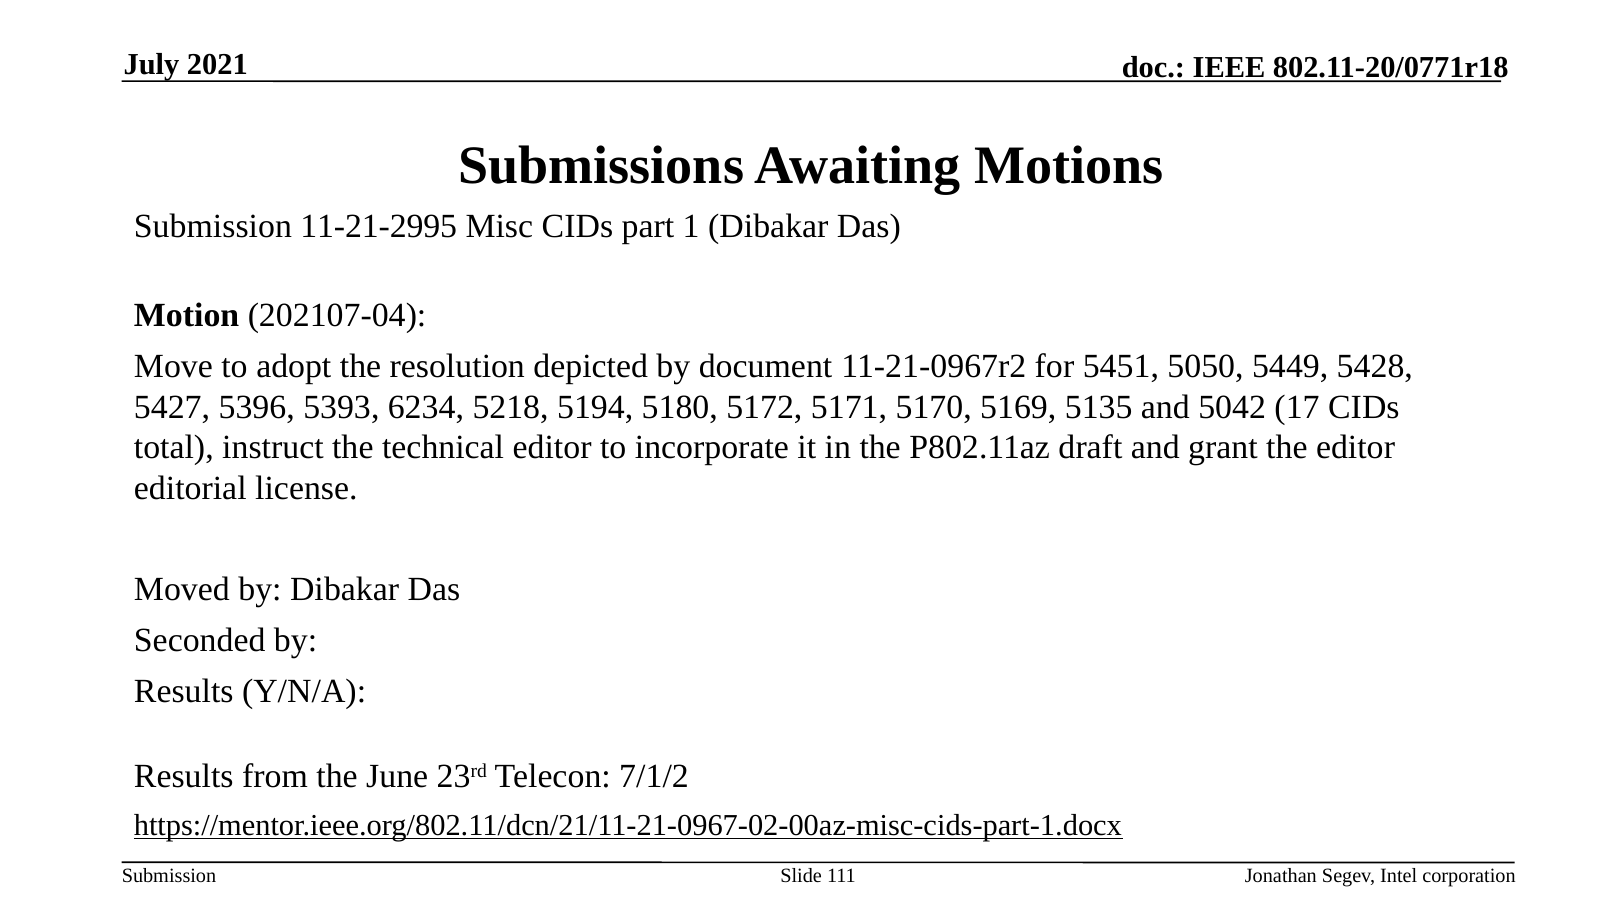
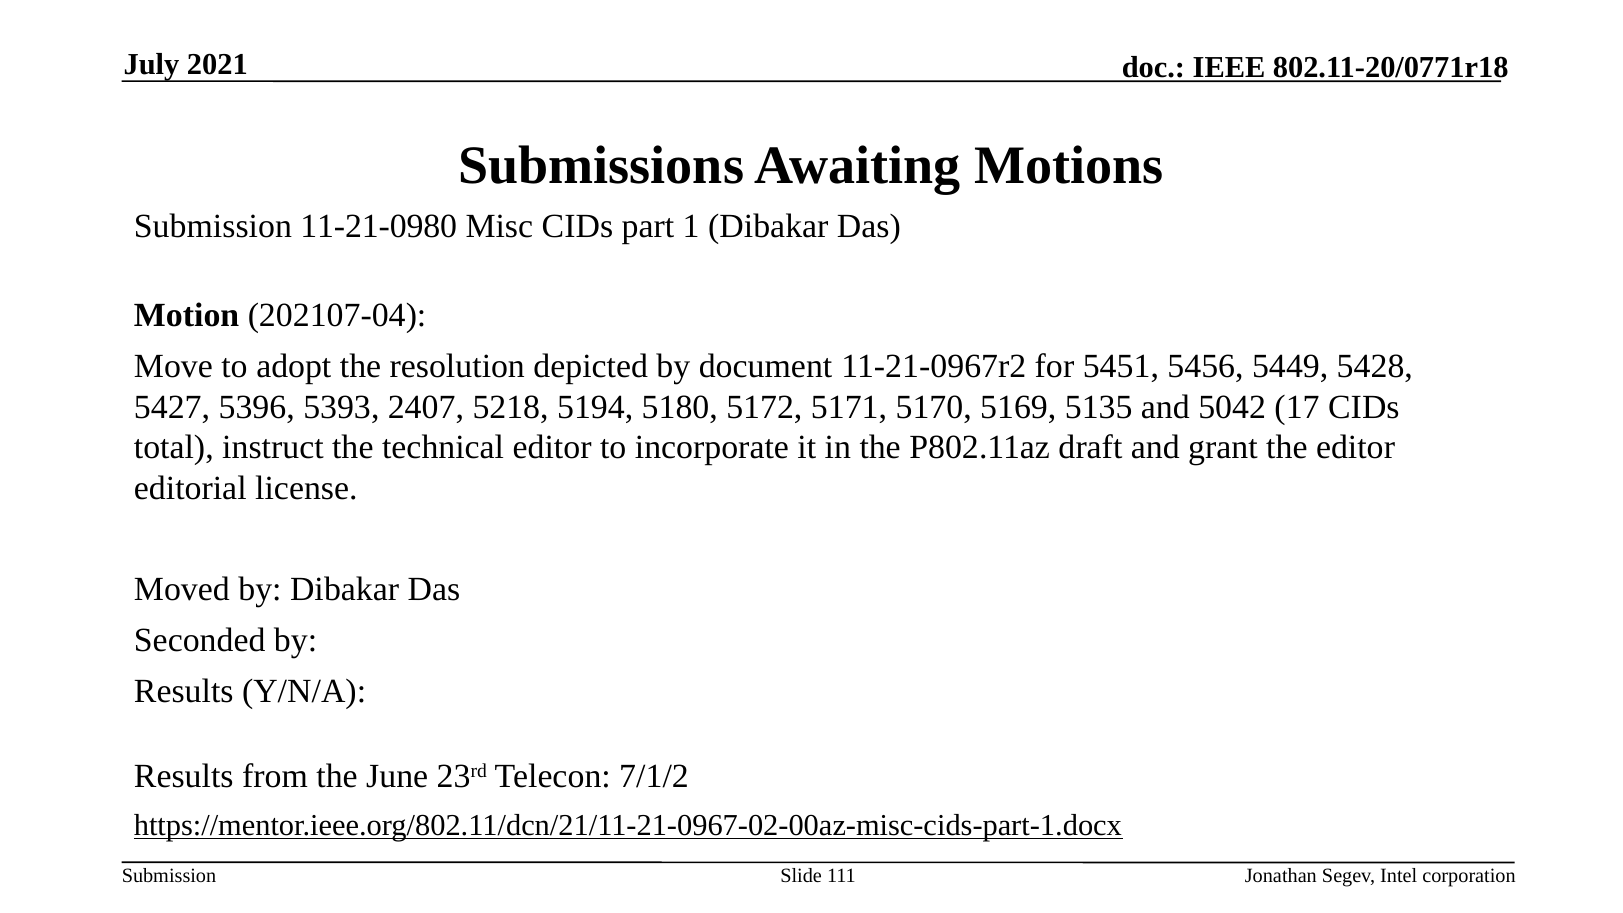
11-21-2995: 11-21-2995 -> 11-21-0980
5050: 5050 -> 5456
6234: 6234 -> 2407
